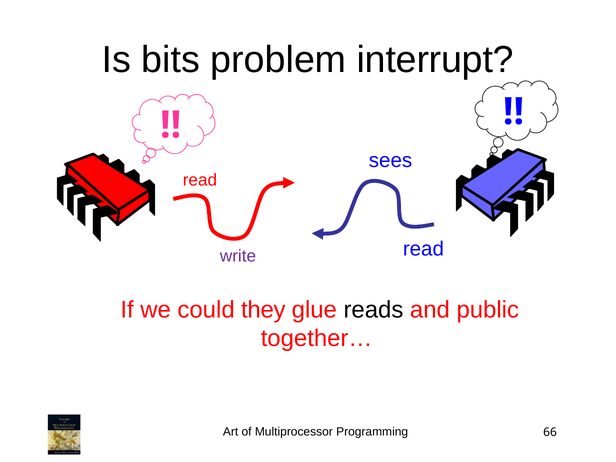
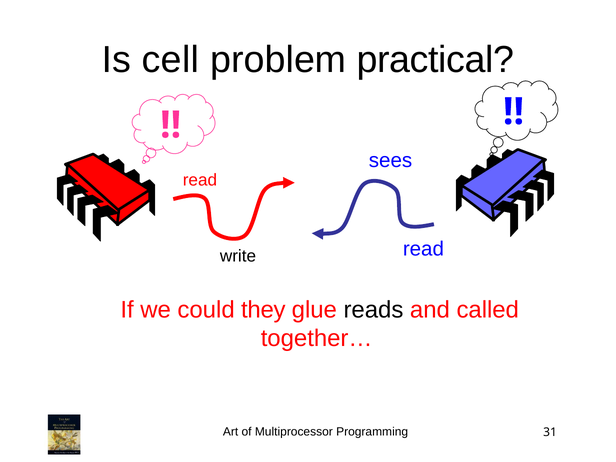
bits: bits -> cell
interrupt: interrupt -> practical
write colour: purple -> black
public: public -> called
66: 66 -> 31
